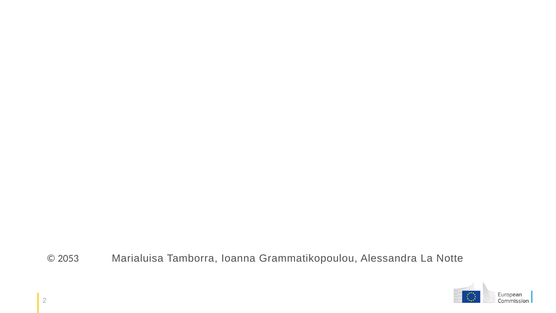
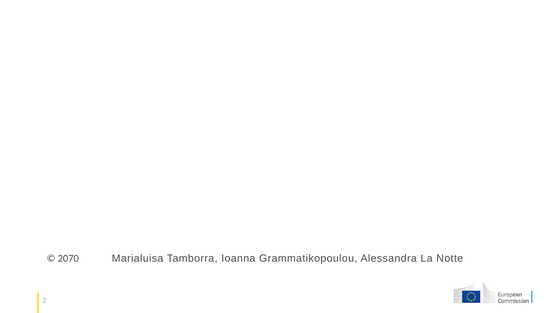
2053: 2053 -> 2070
